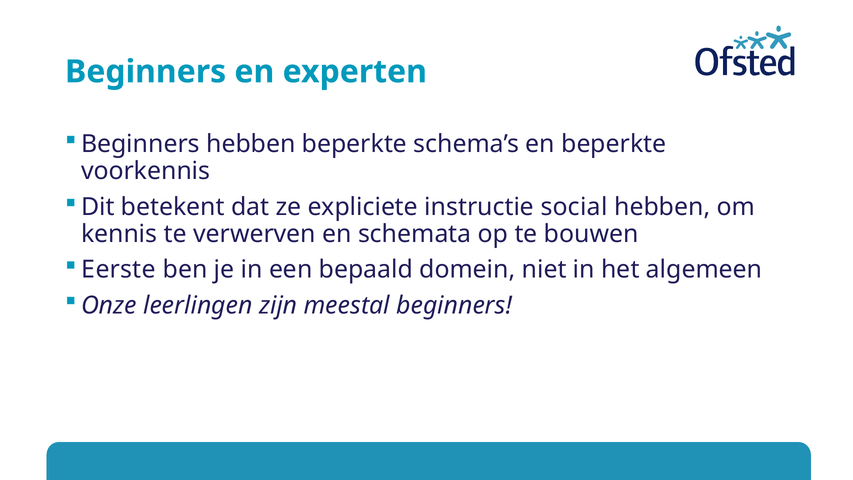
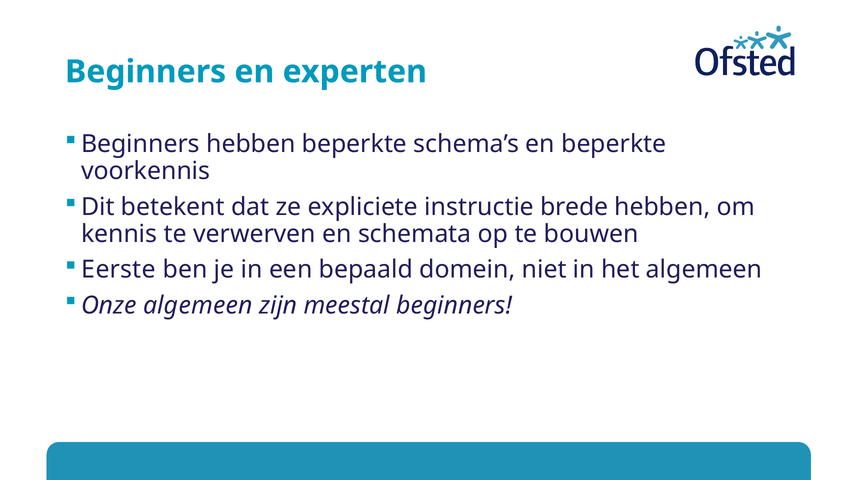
social: social -> brede
Onze leerlingen: leerlingen -> algemeen
